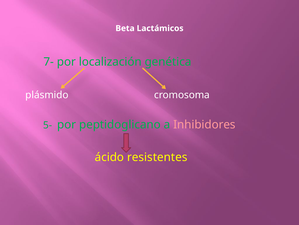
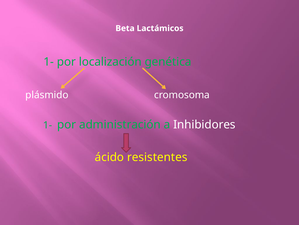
7- at (49, 62): 7- -> 1-
5- at (48, 125): 5- -> 1-
peptidoglicano: peptidoglicano -> administración
Inhibidores colour: pink -> white
